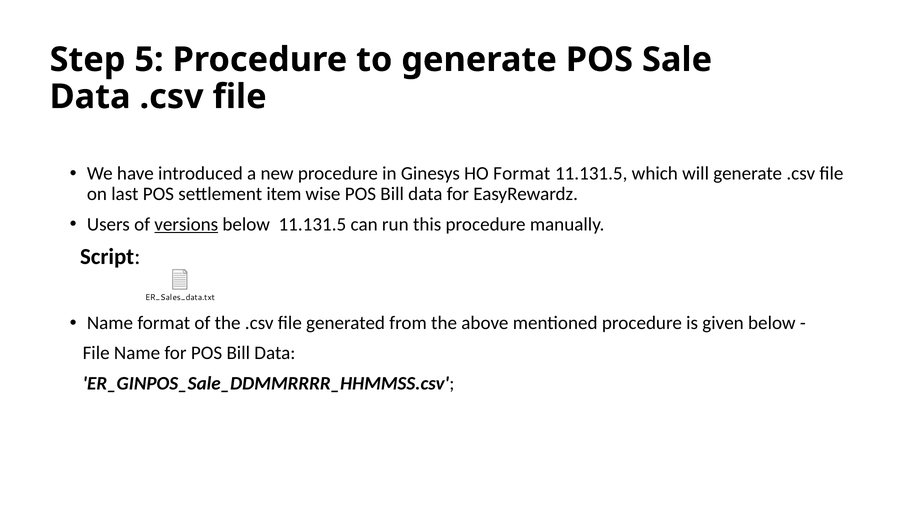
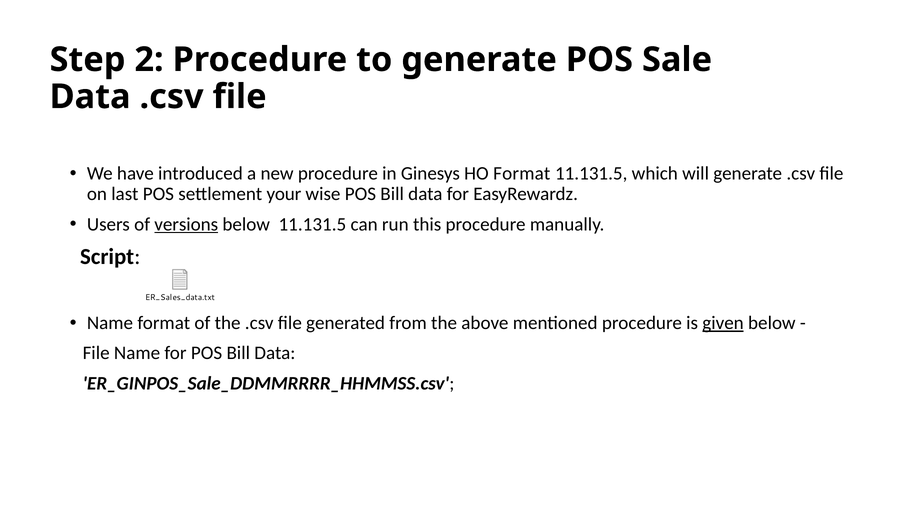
5: 5 -> 2
item: item -> your
given underline: none -> present
